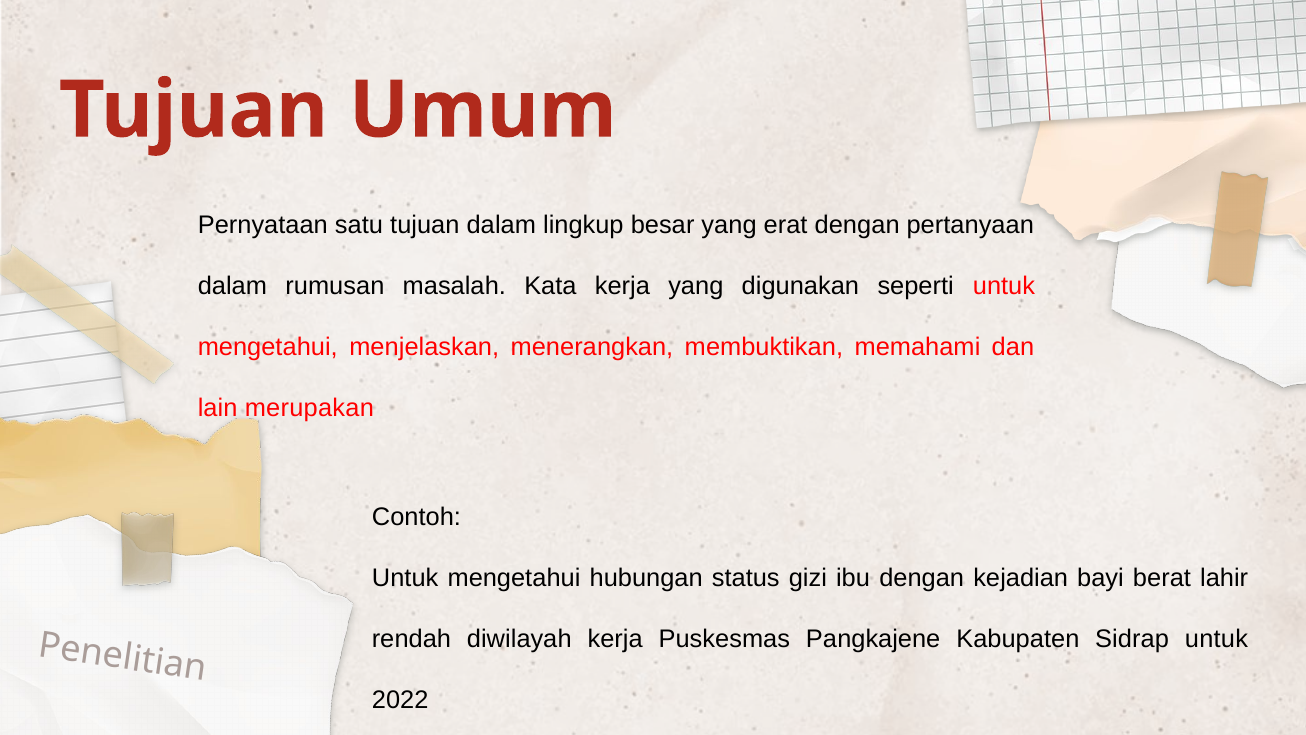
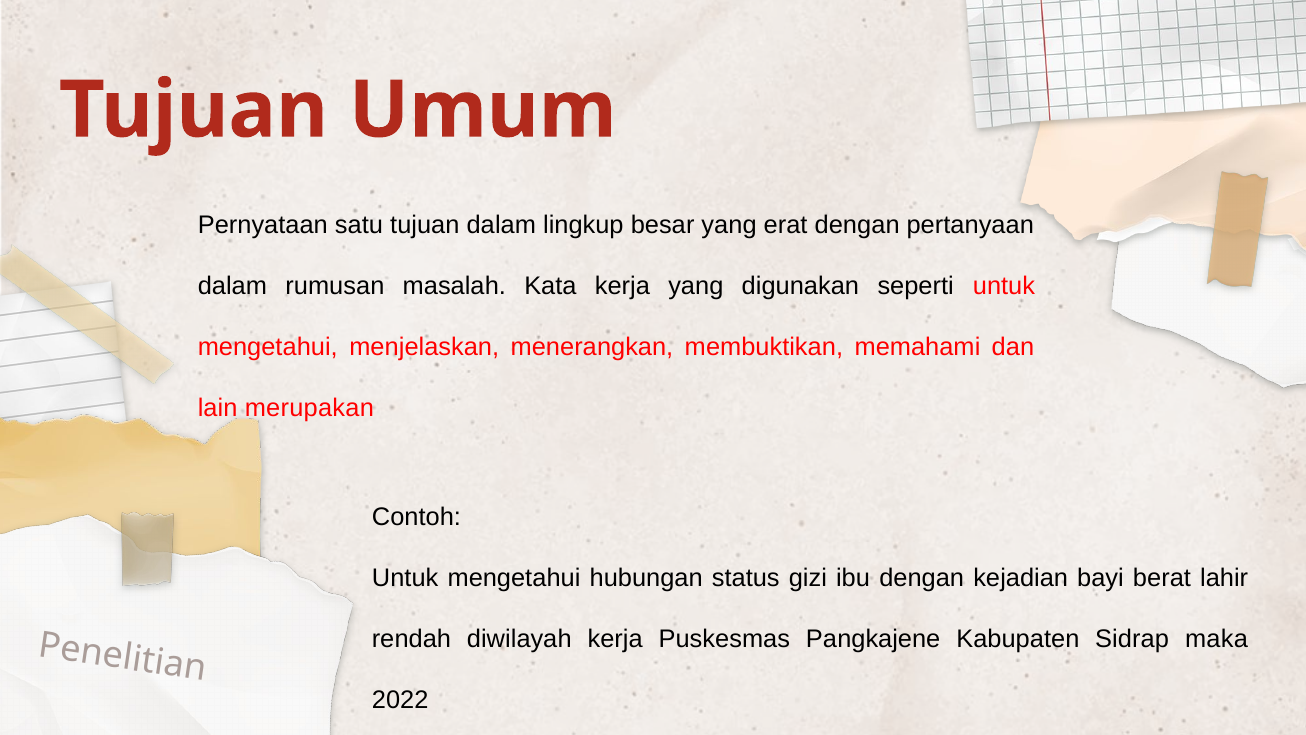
Sidrap untuk: untuk -> maka
